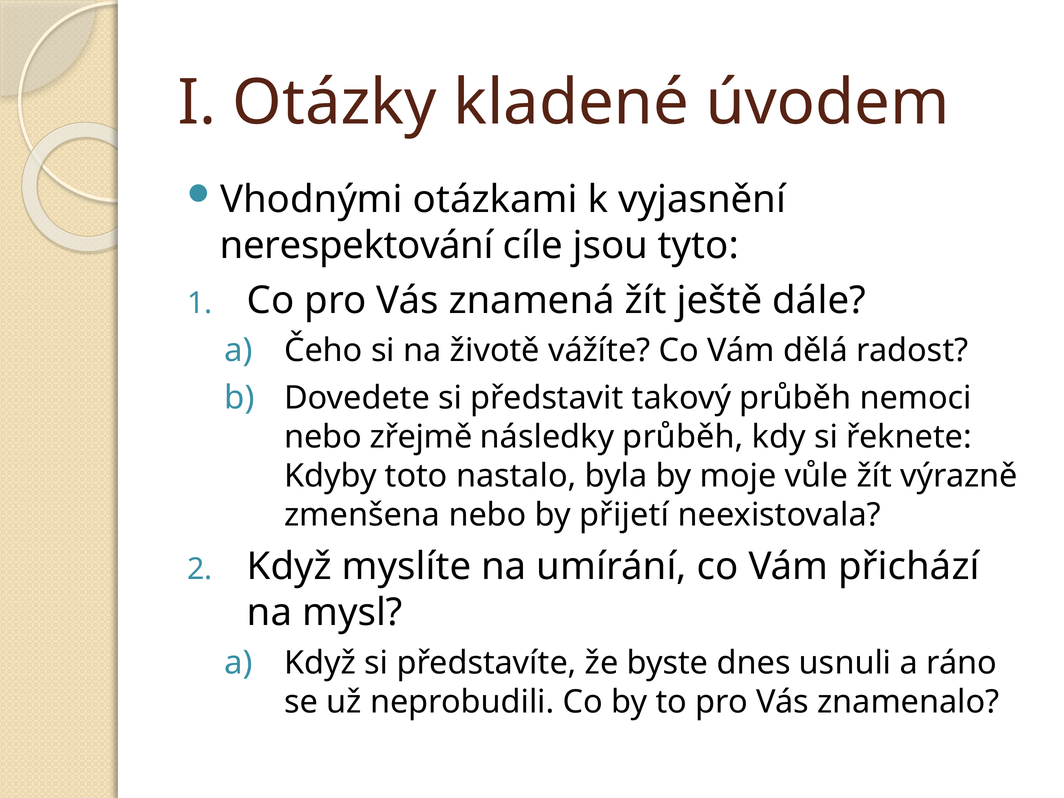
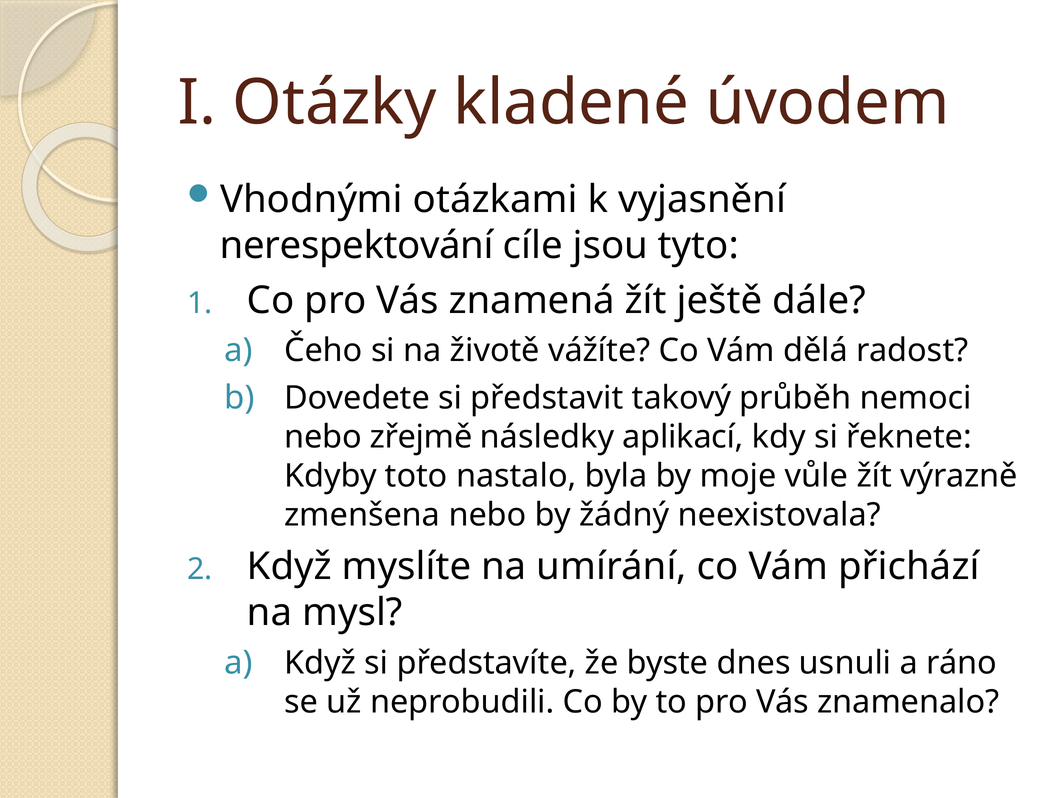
následky průběh: průběh -> aplikací
přijetí: přijetí -> žádný
